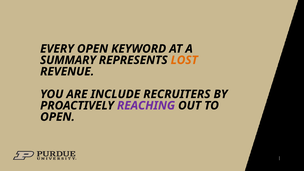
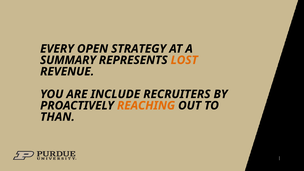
KEYWORD: KEYWORD -> STRATEGY
REACHING colour: purple -> orange
OPEN at (57, 117): OPEN -> THAN
